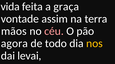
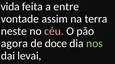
graça: graça -> entre
mãos: mãos -> neste
todo: todo -> doce
nos colour: yellow -> light green
